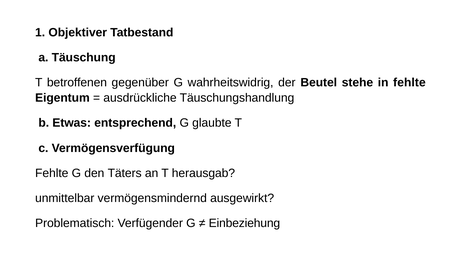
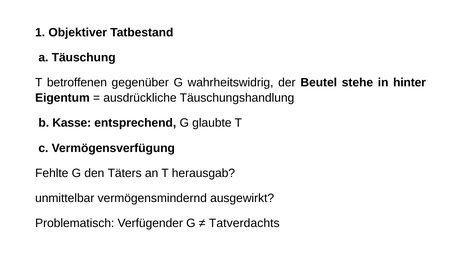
in fehlte: fehlte -> hinter
Etwas: Etwas -> Kasse
Einbeziehung: Einbeziehung -> Tatverdachts
